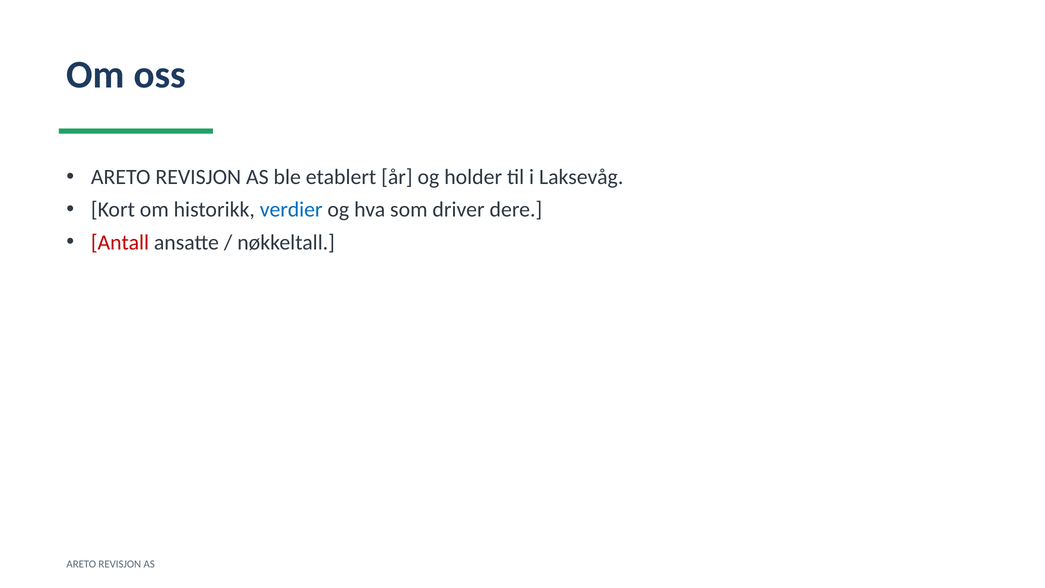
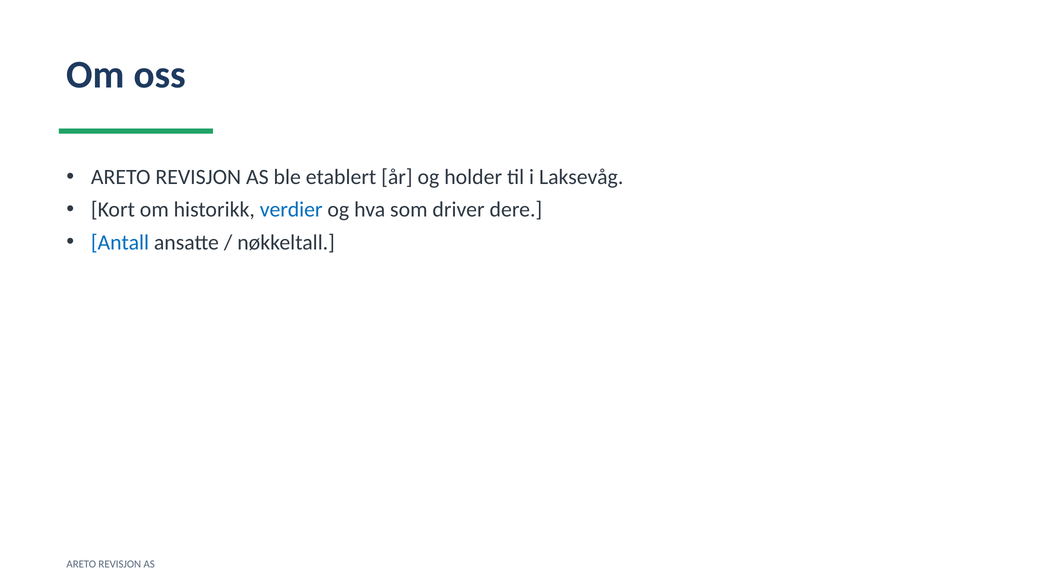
Antall colour: red -> blue
